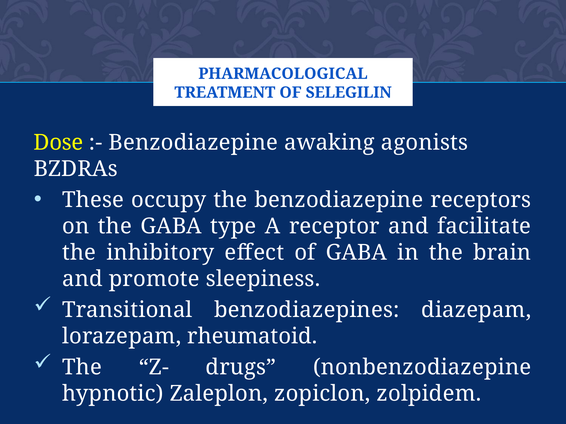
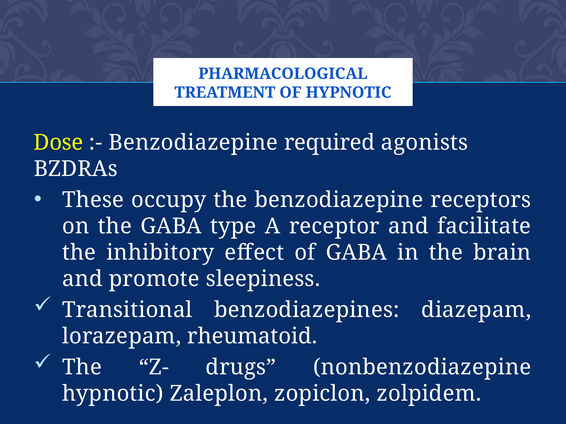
OF SELEGILIN: SELEGILIN -> HYPNOTIC
awaking: awaking -> required
